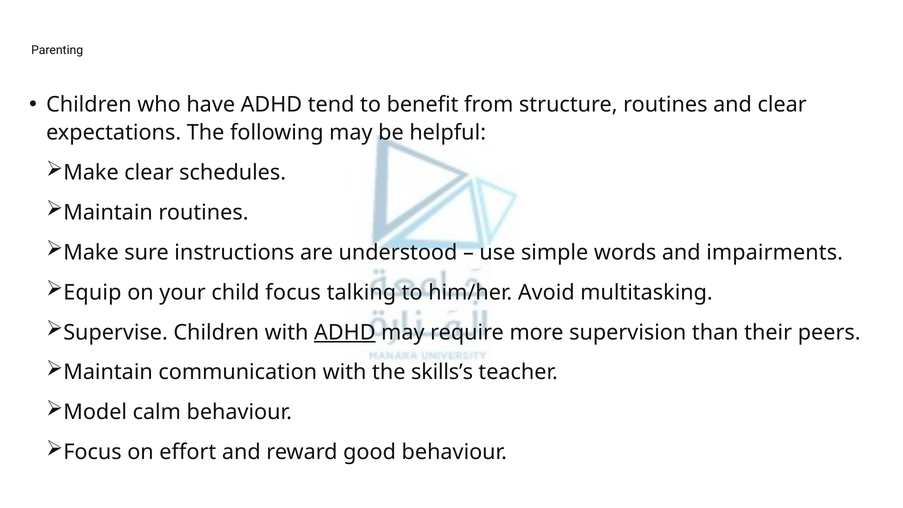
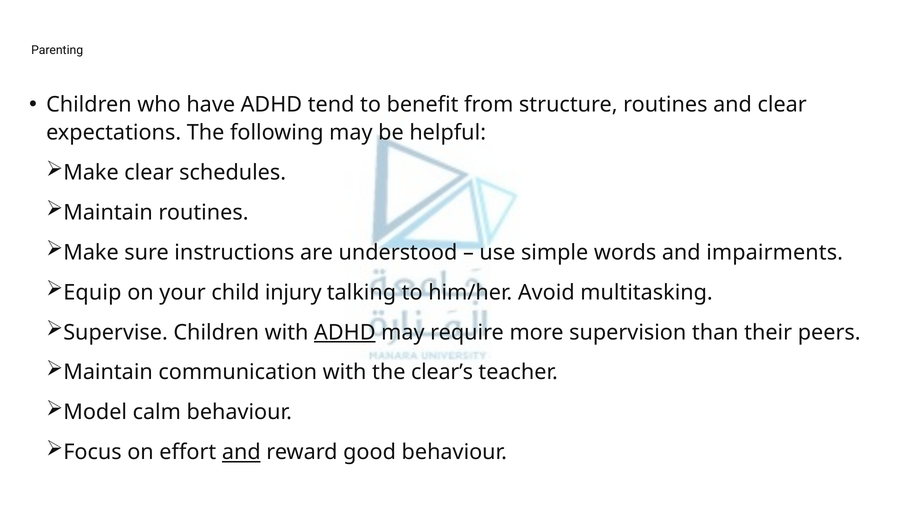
child focus: focus -> injury
skills’s: skills’s -> clear’s
and at (241, 452) underline: none -> present
